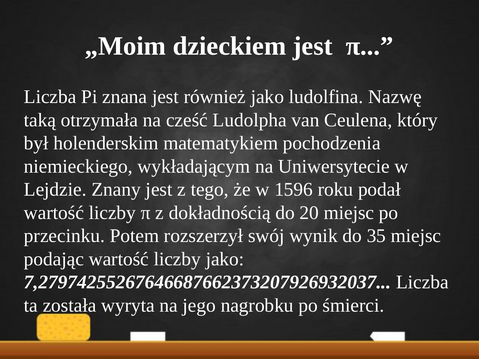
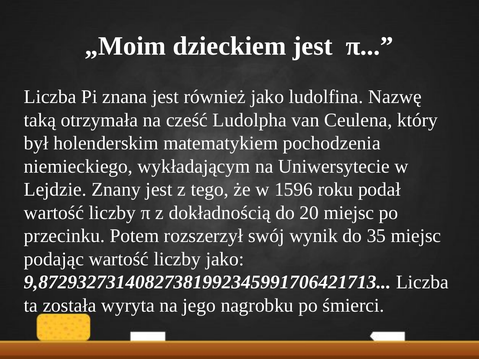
7,27974255267646687662373207926932037: 7,27974255267646687662373207926932037 -> 9,87293273140827381992345991706421713
